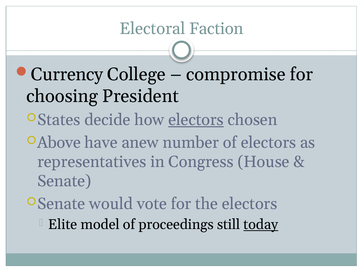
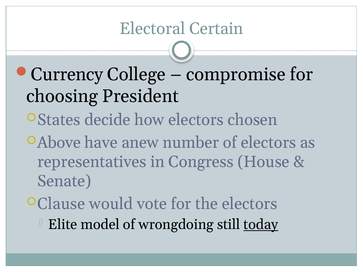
Faction: Faction -> Certain
electors at (196, 120) underline: present -> none
Senate at (61, 204): Senate -> Clause
proceedings: proceedings -> wrongdoing
